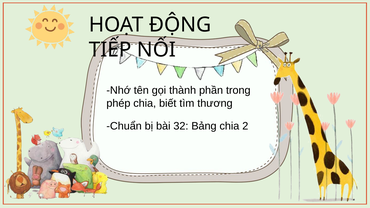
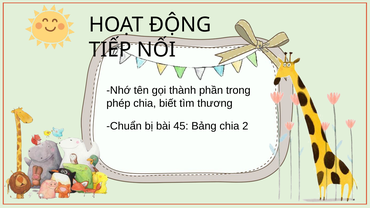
32: 32 -> 45
